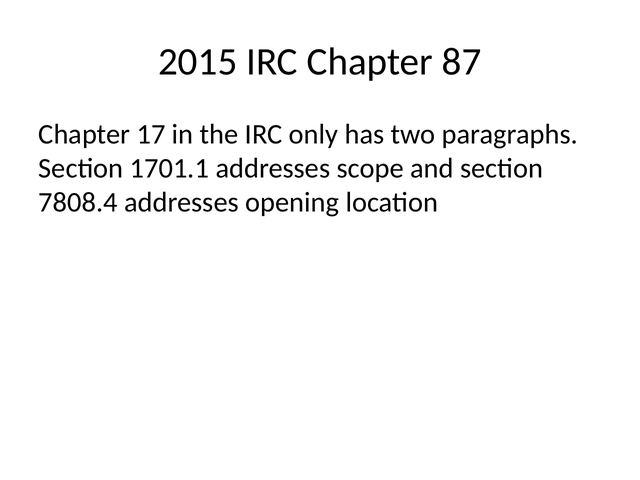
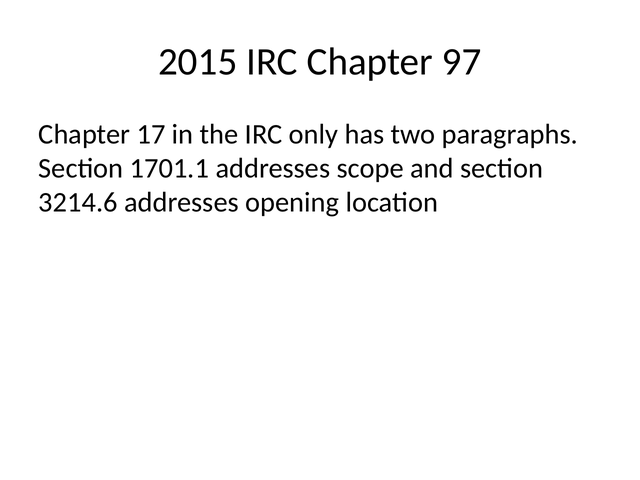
87: 87 -> 97
7808.4: 7808.4 -> 3214.6
